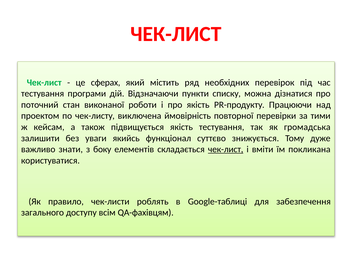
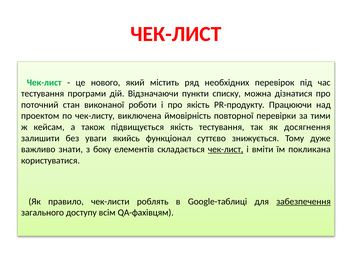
сферах: сферах -> нового
громадська: громадська -> досягнення
забезпечення underline: none -> present
